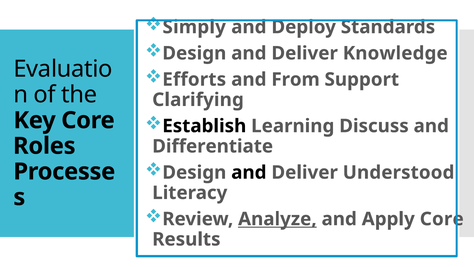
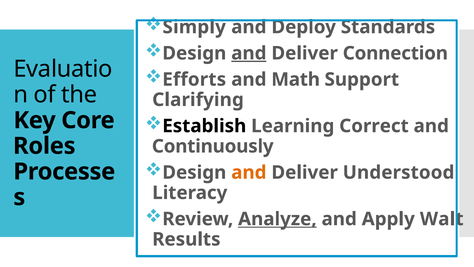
and at (249, 53) underline: none -> present
Knowledge: Knowledge -> Connection
From: From -> Math
Discuss: Discuss -> Correct
Differentiate: Differentiate -> Continuously
and at (249, 172) colour: black -> orange
Apply Core: Core -> Walt
